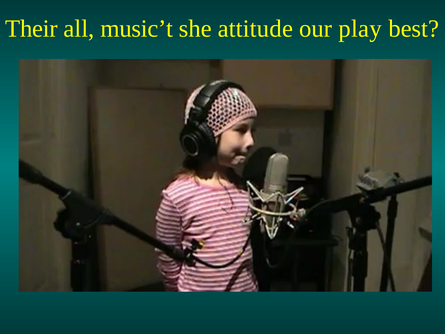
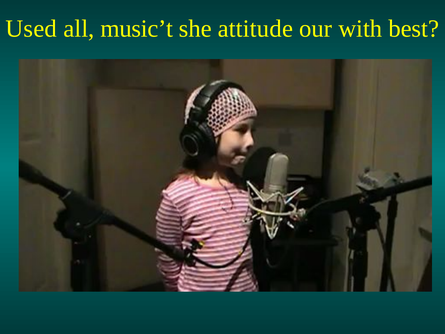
Their: Their -> Used
play: play -> with
